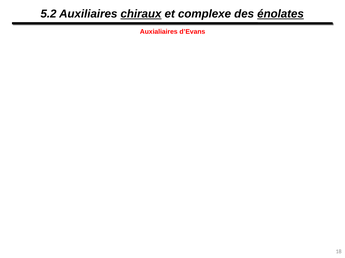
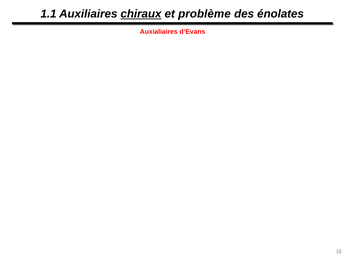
5.2: 5.2 -> 1.1
complexe: complexe -> problème
énolates underline: present -> none
